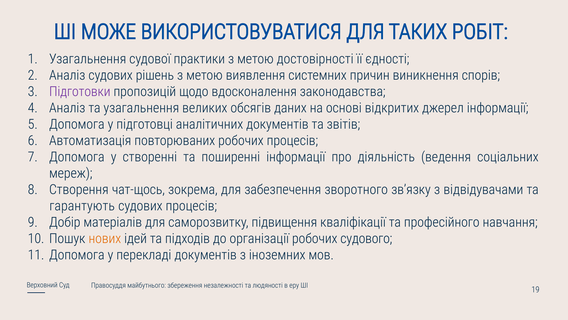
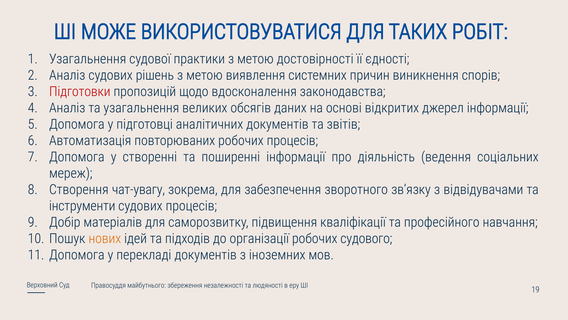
Підготовки colour: purple -> red
чат-щось: чат-щось -> чат-увагу
гарантують: гарантують -> інструменти
